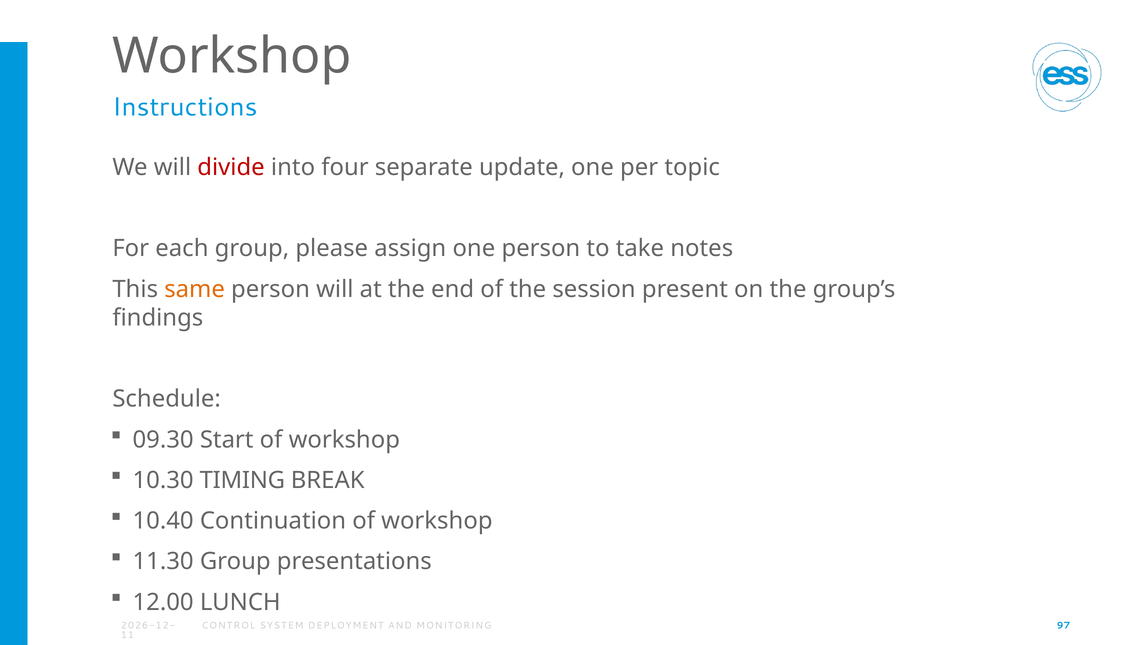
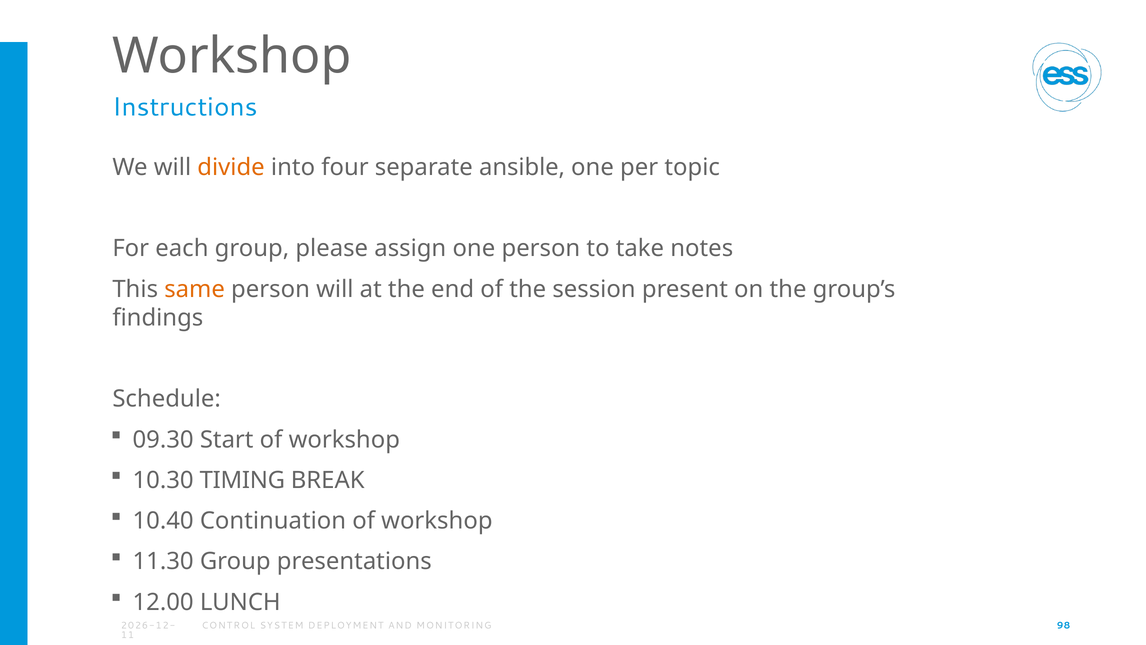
divide colour: red -> orange
update: update -> ansible
97: 97 -> 98
